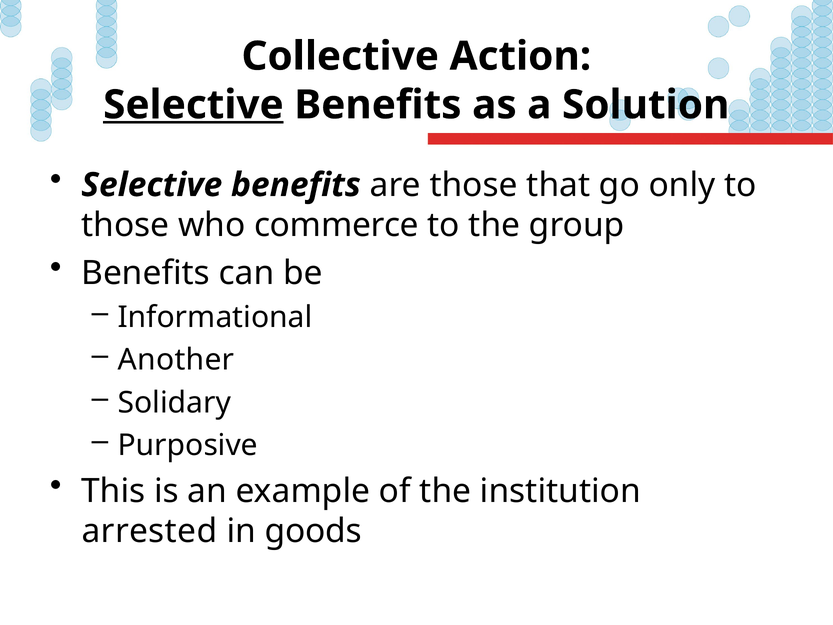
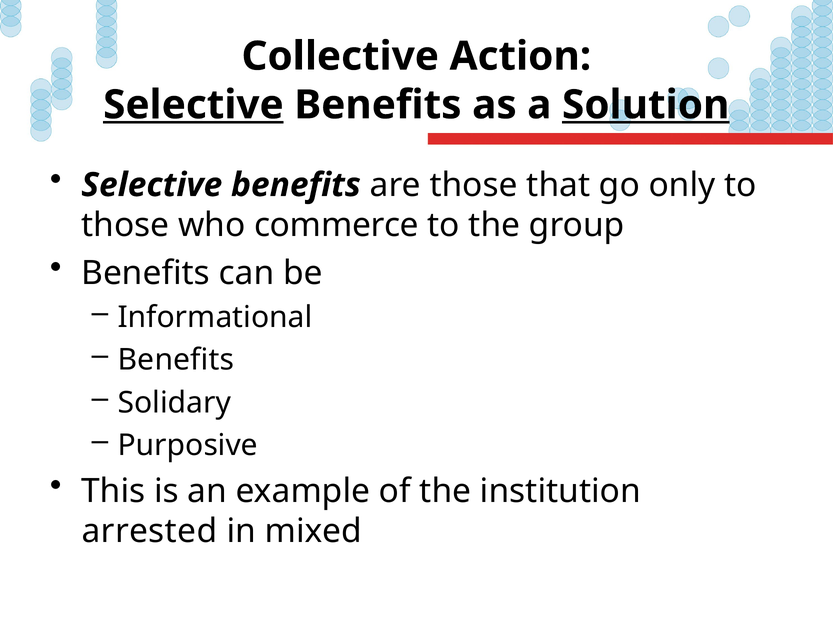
Solution underline: none -> present
Another at (176, 360): Another -> Benefits
goods: goods -> mixed
